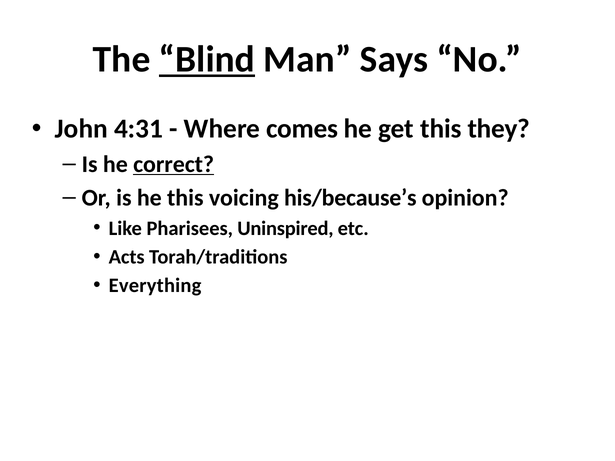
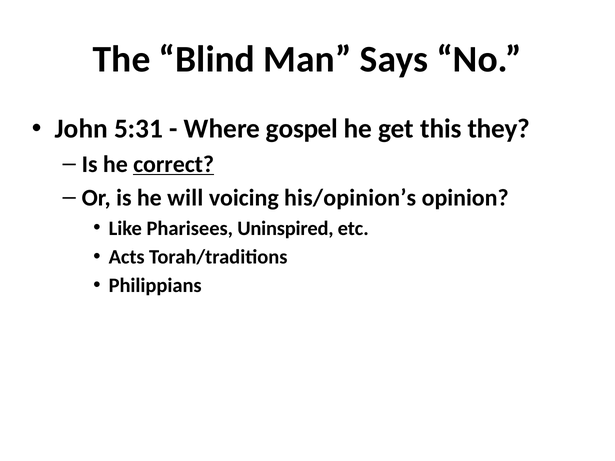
Blind underline: present -> none
4:31: 4:31 -> 5:31
comes: comes -> gospel
he this: this -> will
his/because’s: his/because’s -> his/opinion’s
Everything: Everything -> Philippians
